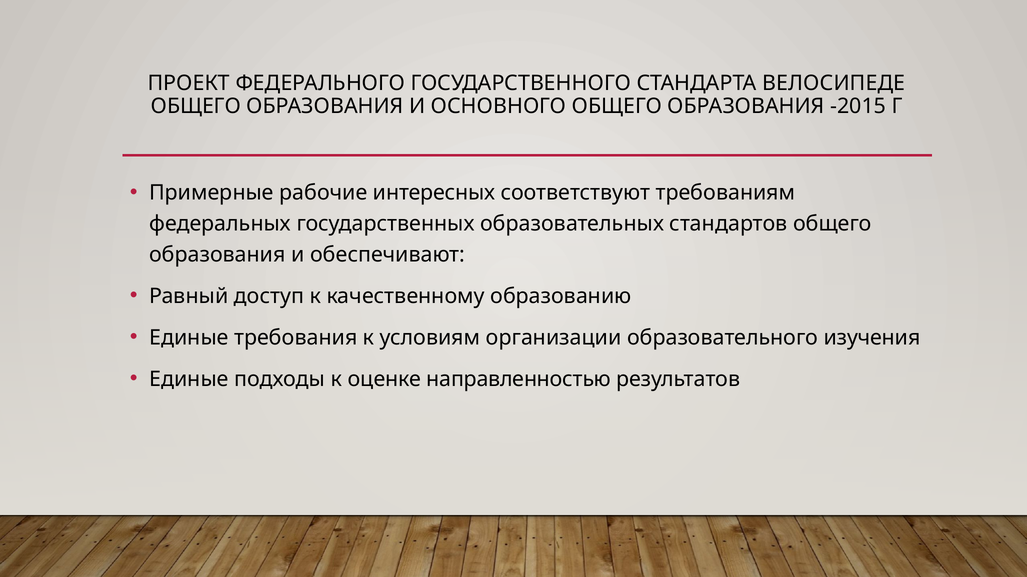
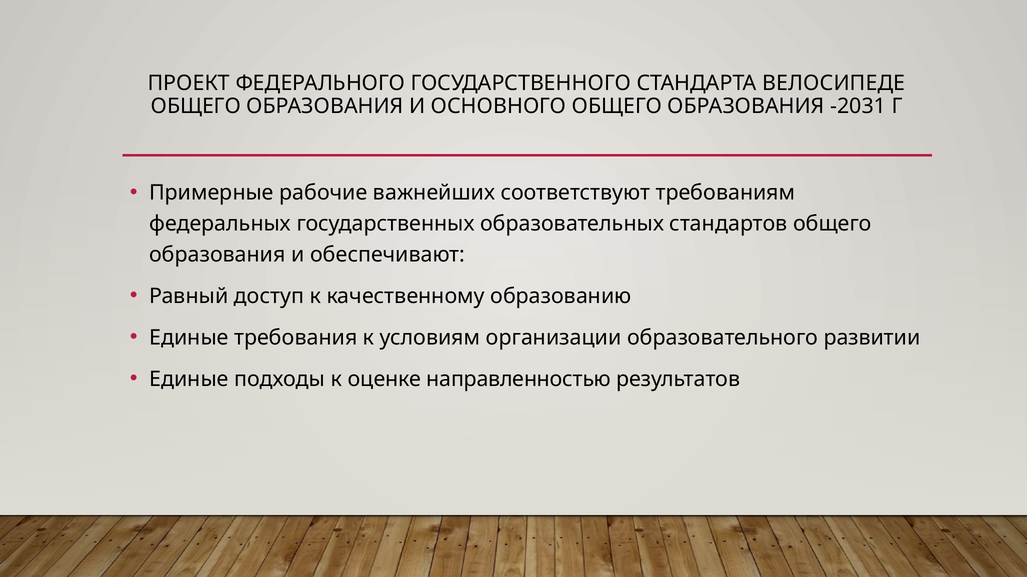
-2015: -2015 -> -2031
интересных: интересных -> важнейших
изучения: изучения -> развитии
